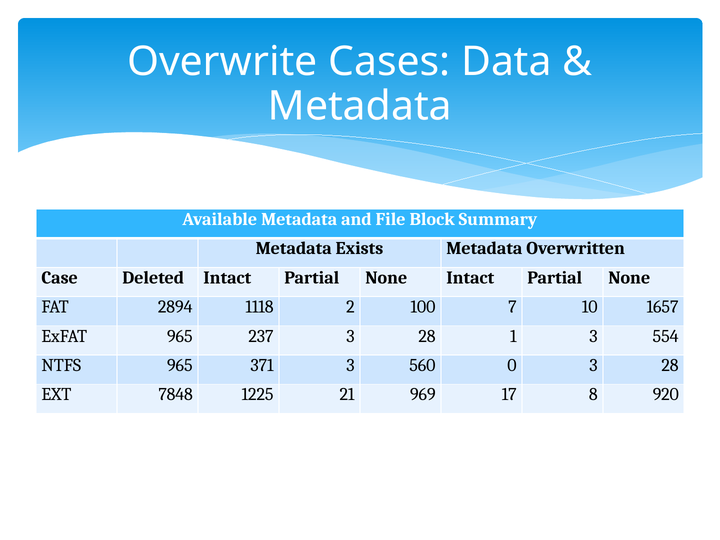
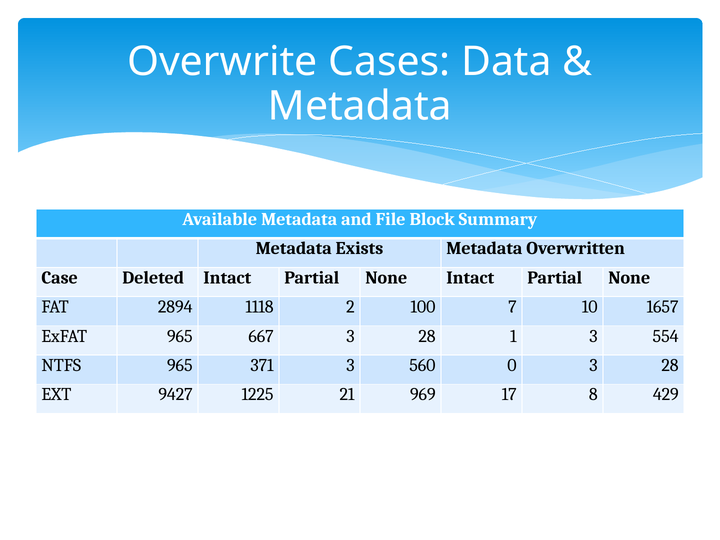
237: 237 -> 667
7848: 7848 -> 9427
920: 920 -> 429
